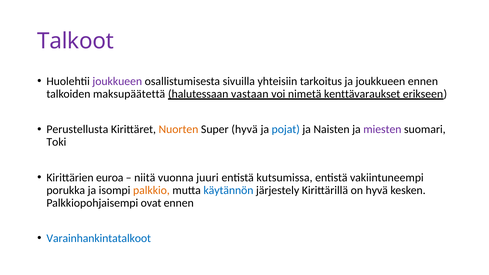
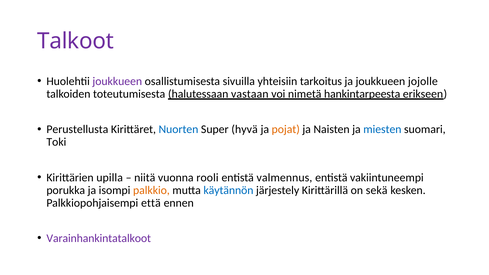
joukkueen ennen: ennen -> jojolle
maksupäätettä: maksupäätettä -> toteutumisesta
kenttävaraukset: kenttävaraukset -> hankintarpeesta
Nuorten colour: orange -> blue
pojat colour: blue -> orange
miesten colour: purple -> blue
euroa: euroa -> upilla
juuri: juuri -> rooli
kutsumissa: kutsumissa -> valmennus
on hyvä: hyvä -> sekä
ovat: ovat -> että
Varainhankintatalkoot colour: blue -> purple
